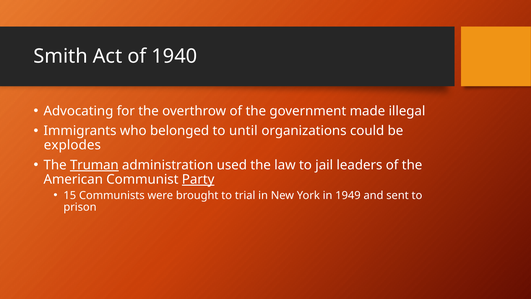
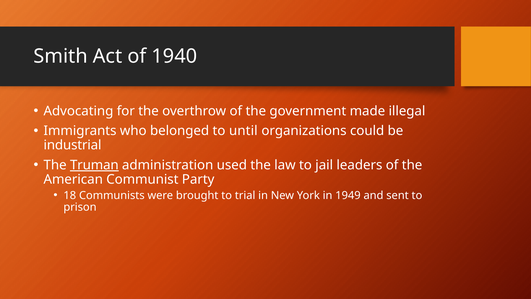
explodes: explodes -> industrial
Party underline: present -> none
15: 15 -> 18
